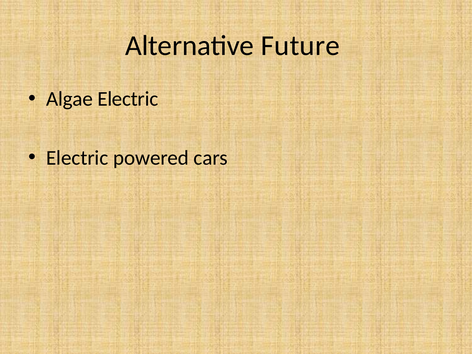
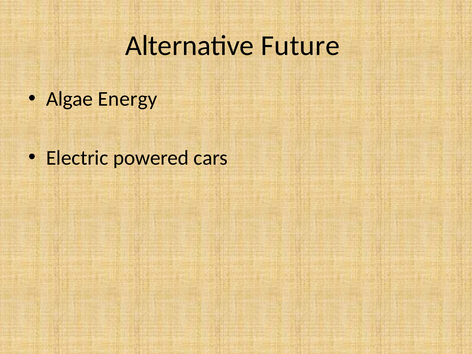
Algae Electric: Electric -> Energy
